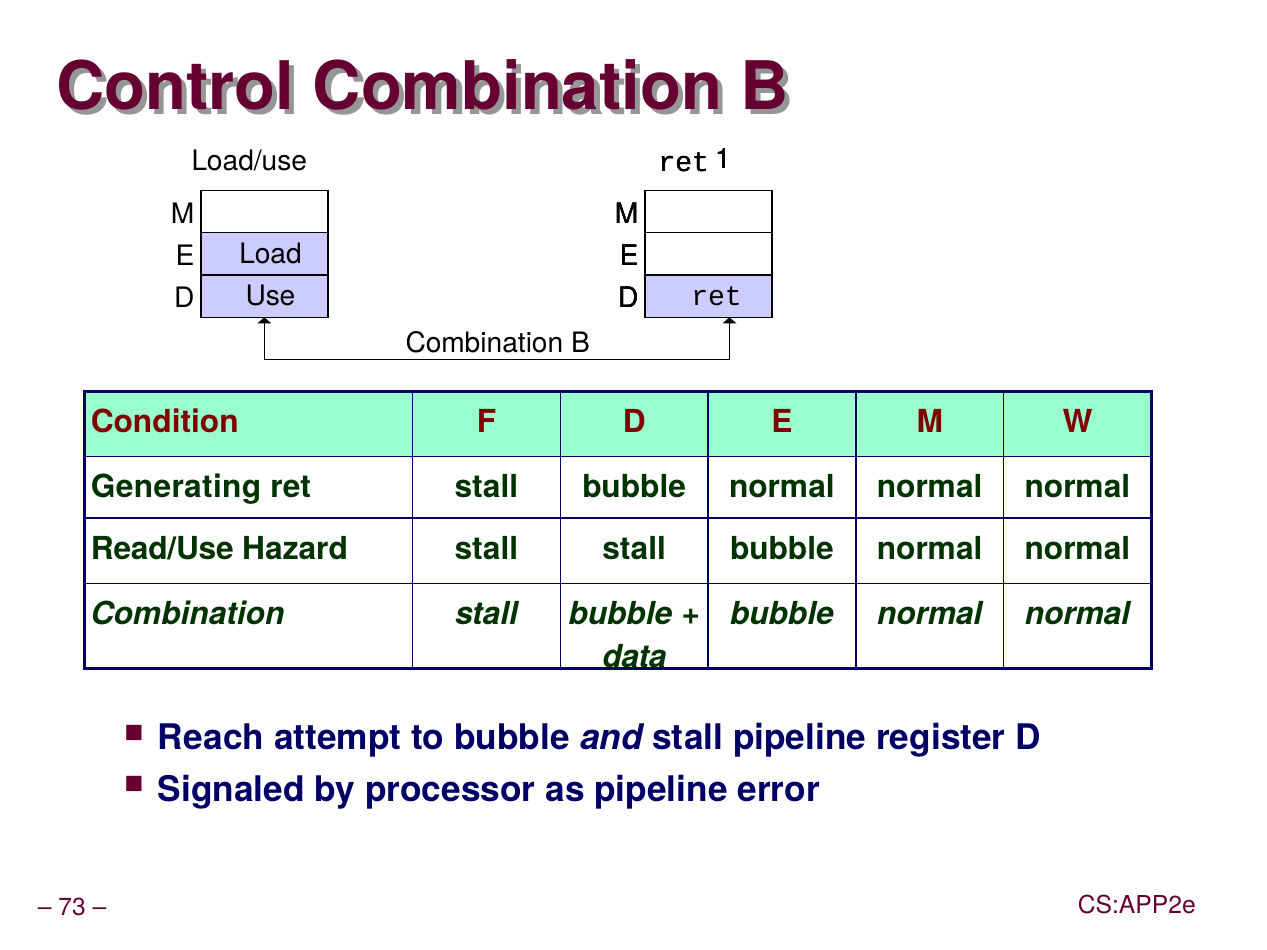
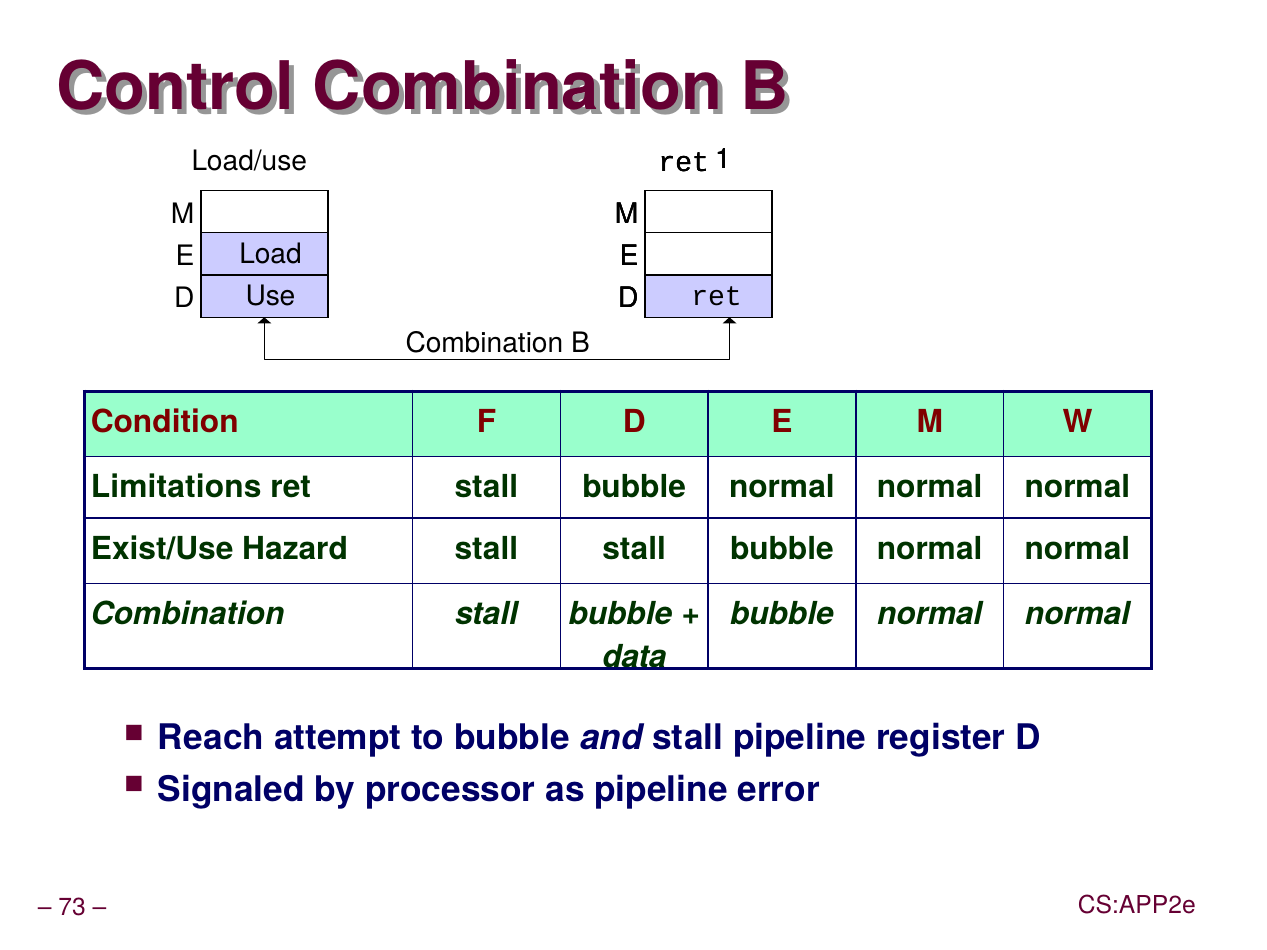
Generating: Generating -> Limitations
Read/Use: Read/Use -> Exist/Use
